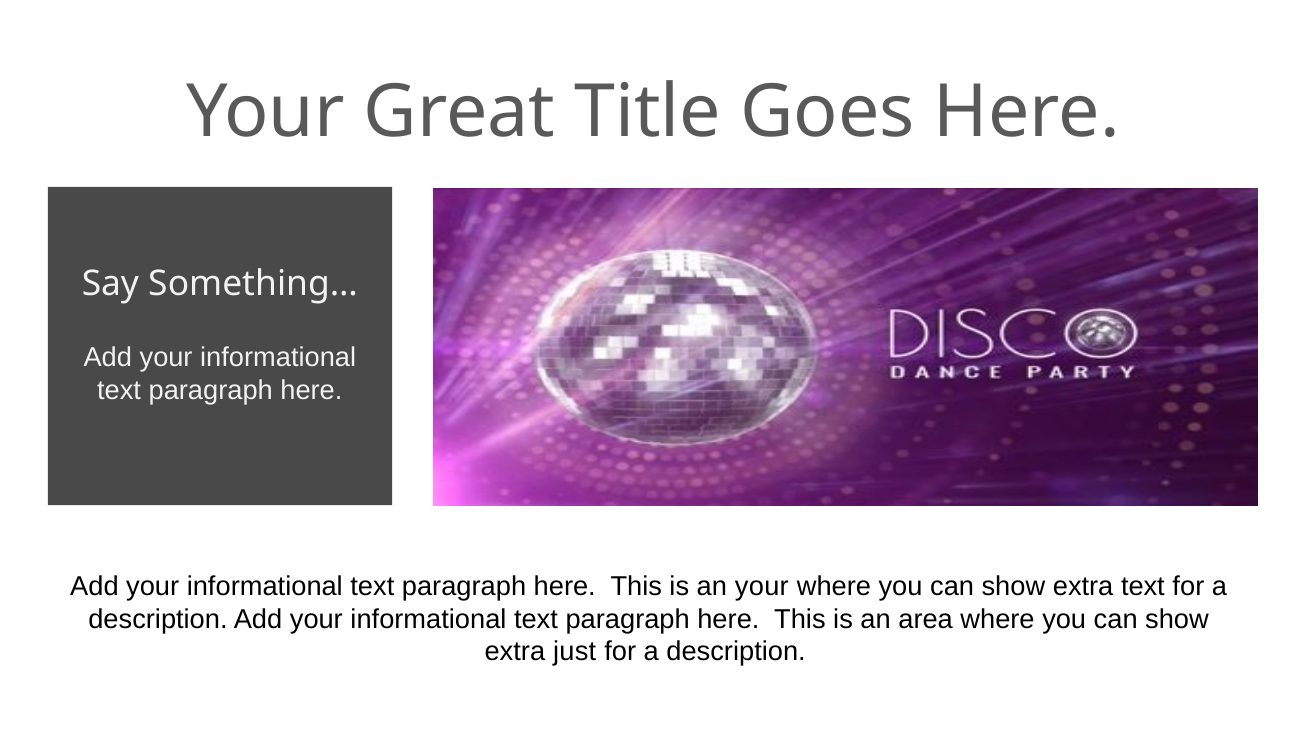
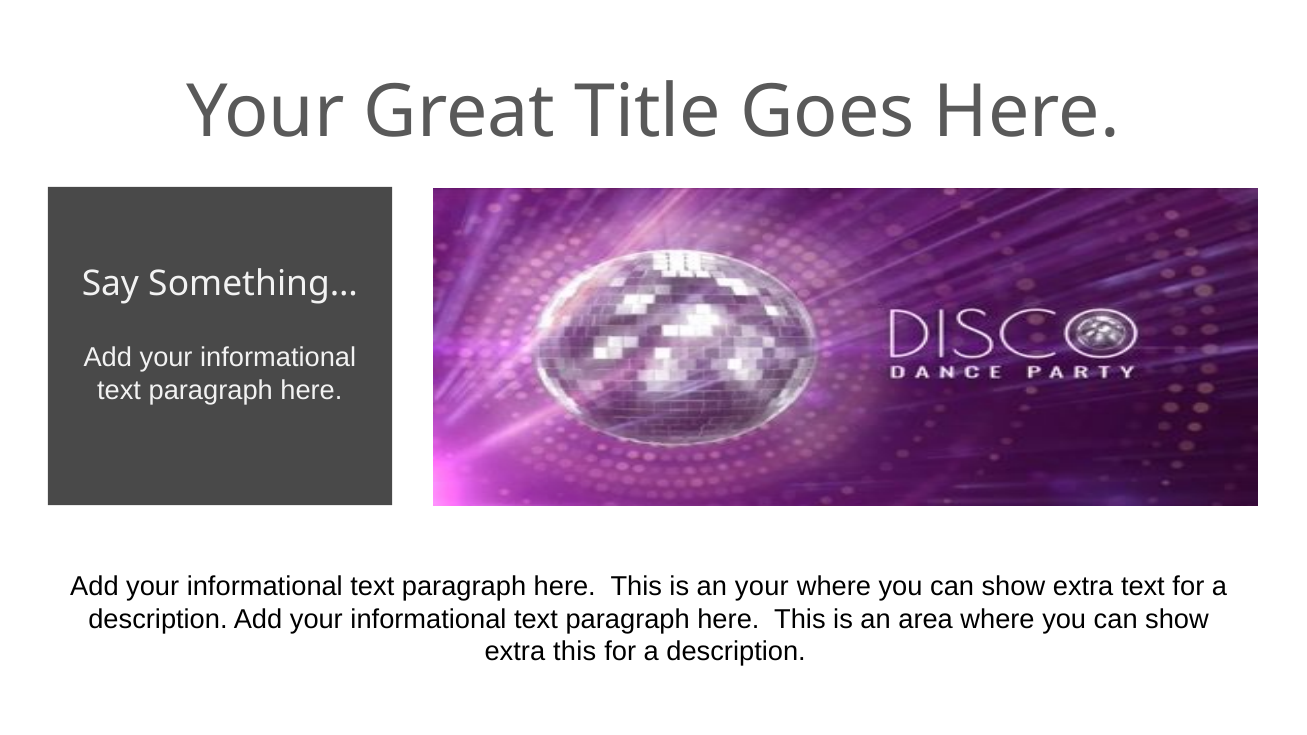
extra just: just -> this
